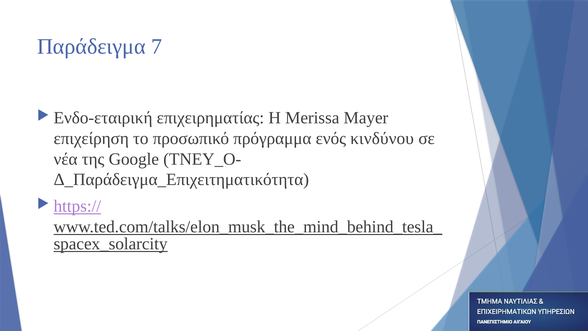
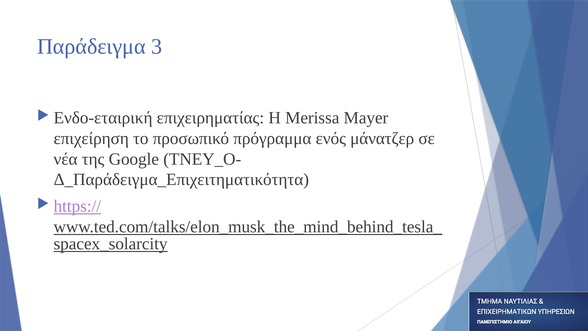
7: 7 -> 3
κινδύνου: κινδύνου -> μάνατζερ
